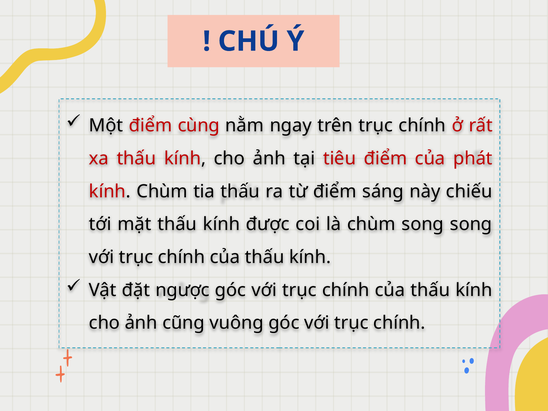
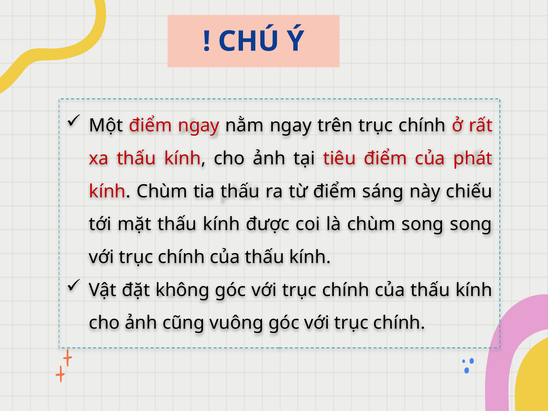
điểm cùng: cùng -> ngay
ngược: ngược -> không
